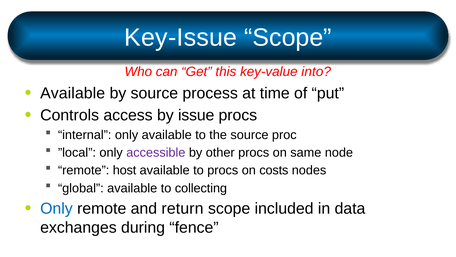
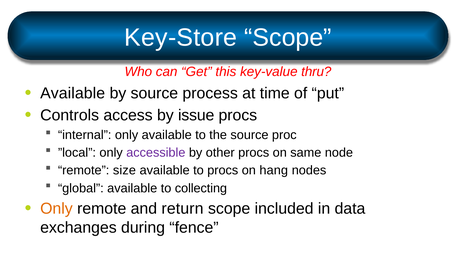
Key-Issue: Key-Issue -> Key-Store
into: into -> thru
host: host -> size
costs: costs -> hang
Only at (56, 208) colour: blue -> orange
